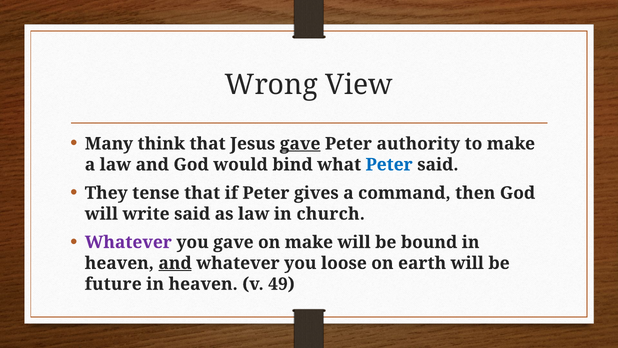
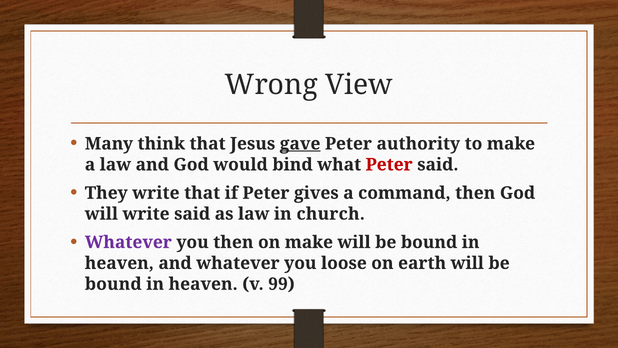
Peter at (389, 164) colour: blue -> red
They tense: tense -> write
you gave: gave -> then
and at (175, 263) underline: present -> none
future at (113, 284): future -> bound
49: 49 -> 99
